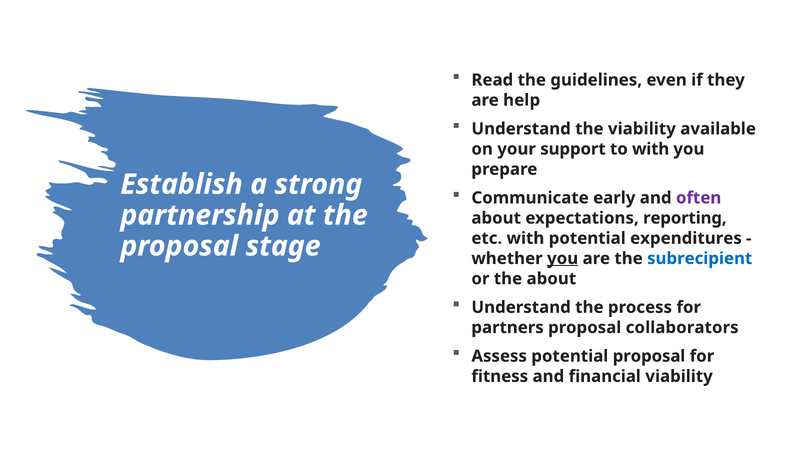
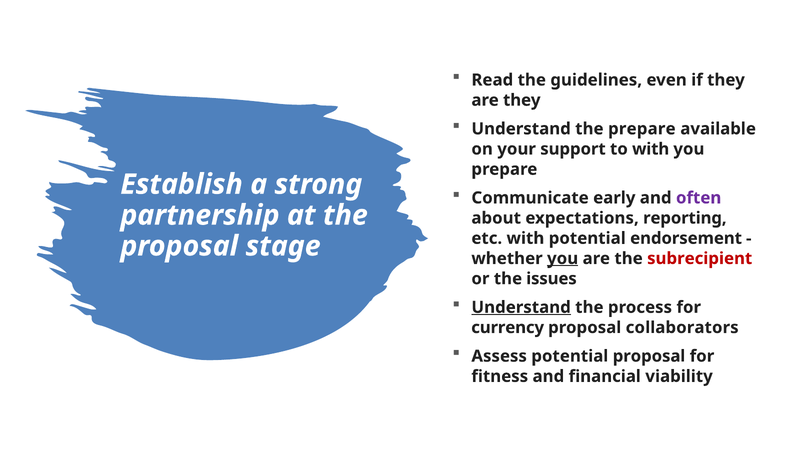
are help: help -> they
the viability: viability -> prepare
expenditures: expenditures -> endorsement
subrecipient colour: blue -> red
the about: about -> issues
Understand at (521, 308) underline: none -> present
partners: partners -> currency
